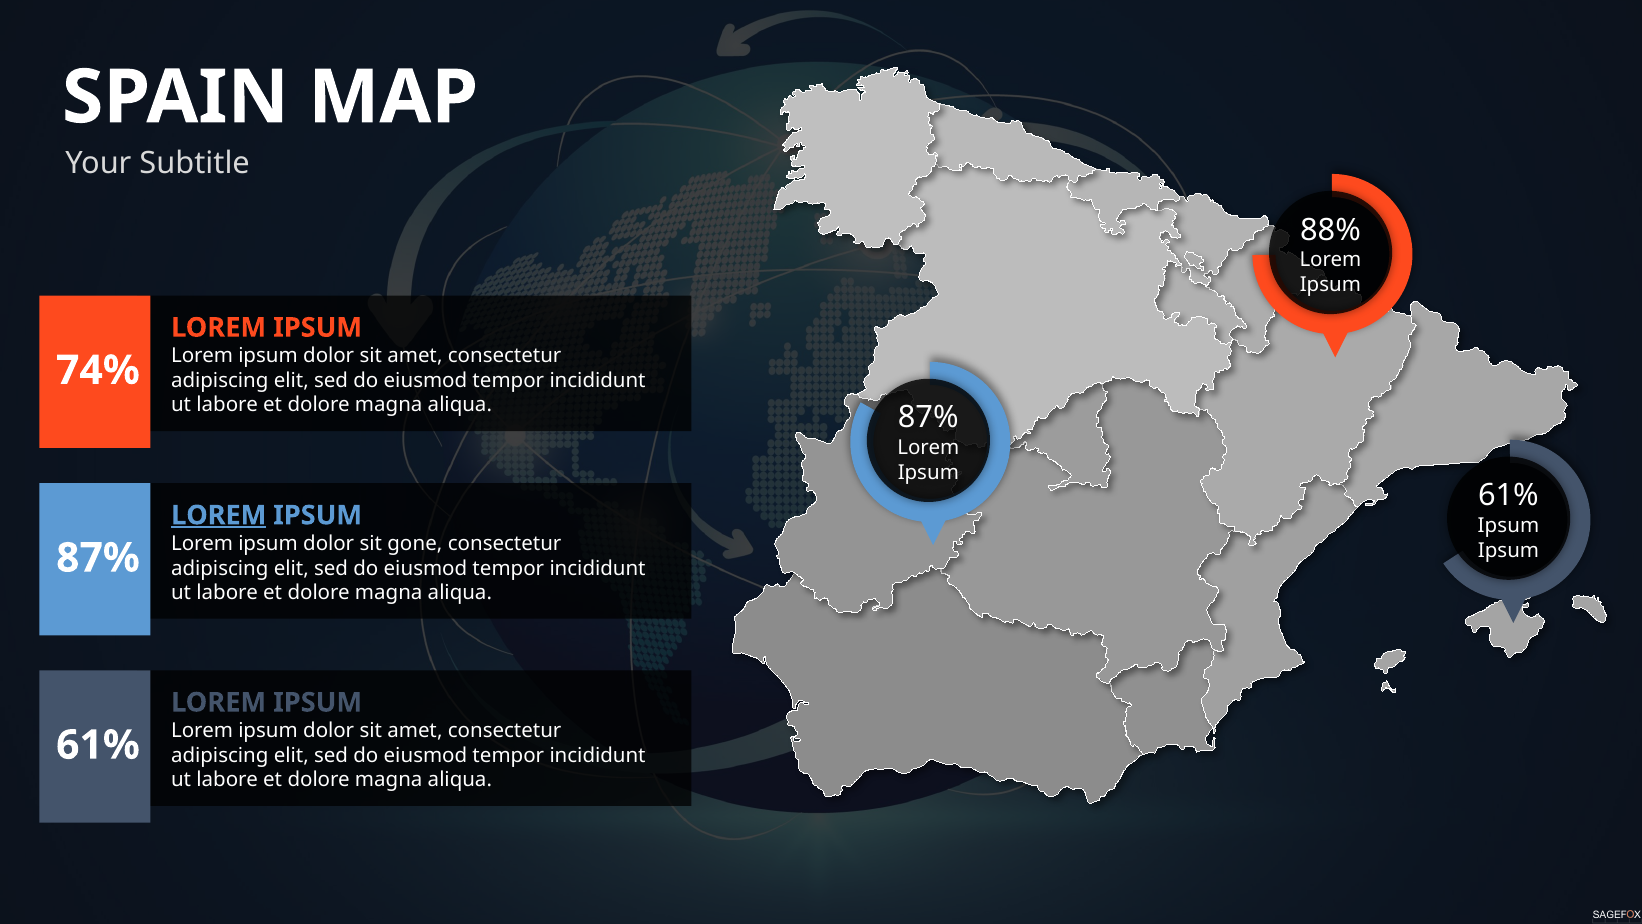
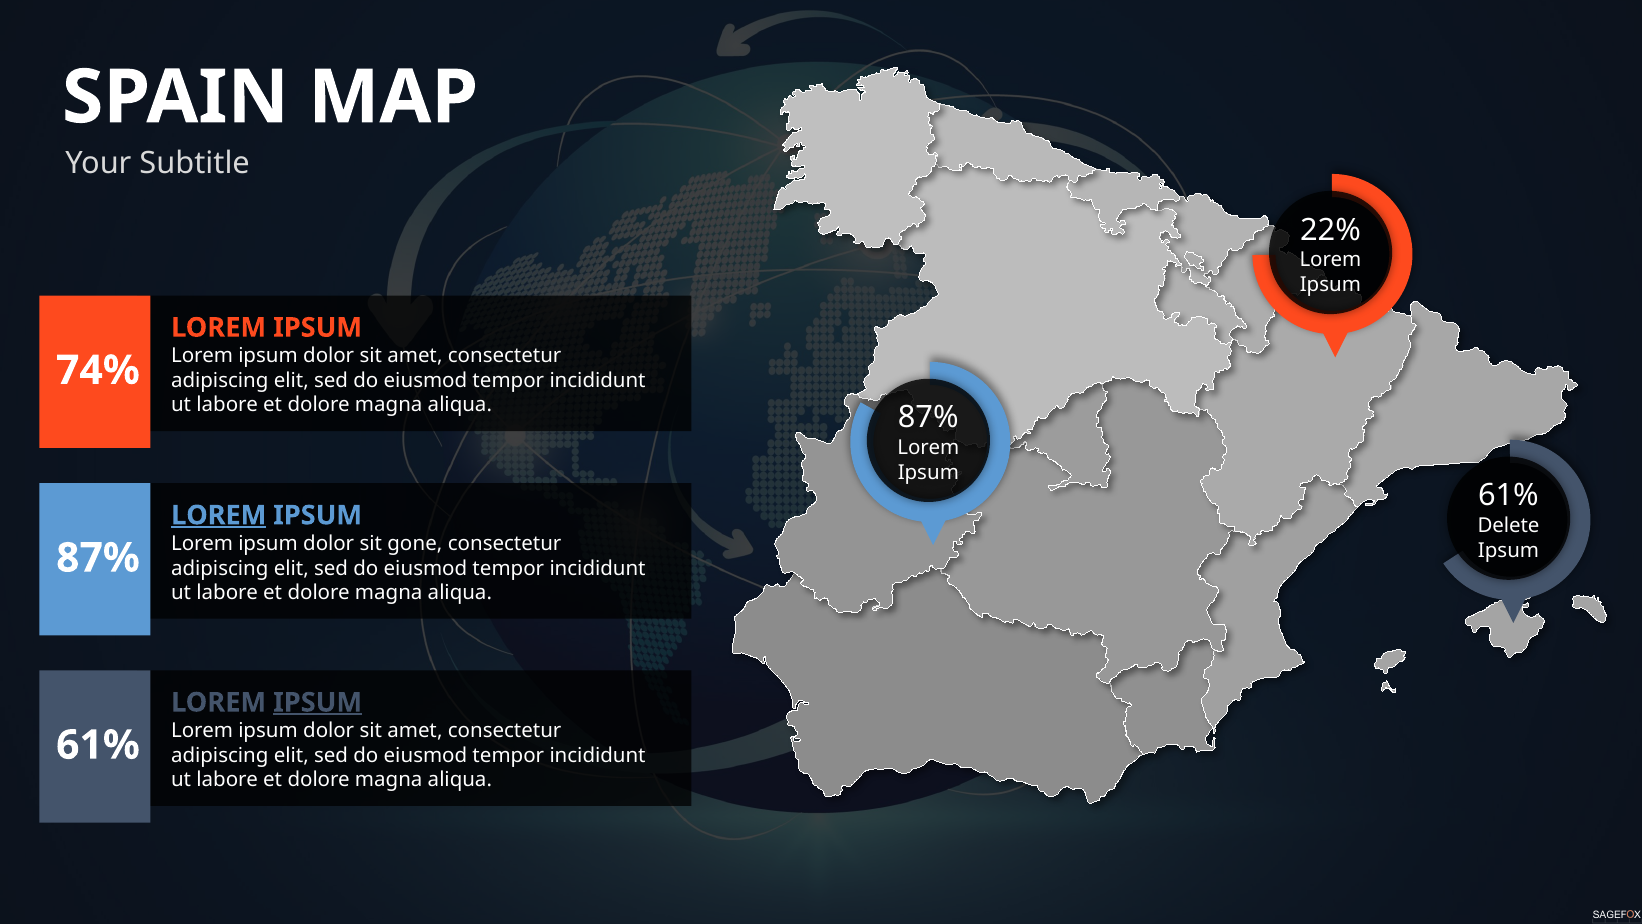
88%: 88% -> 22%
Ipsum at (1508, 526): Ipsum -> Delete
IPSUM at (318, 702) underline: none -> present
